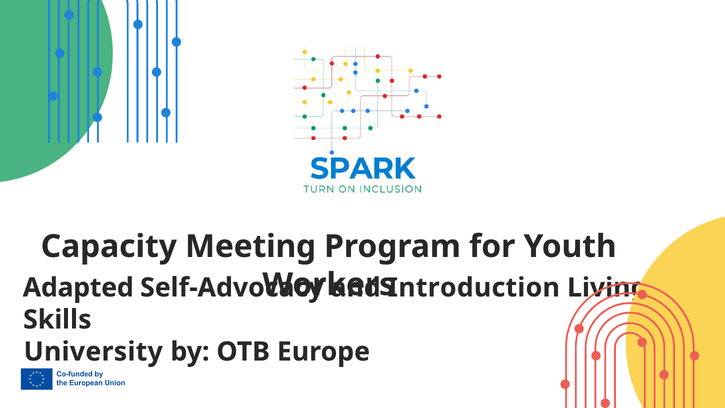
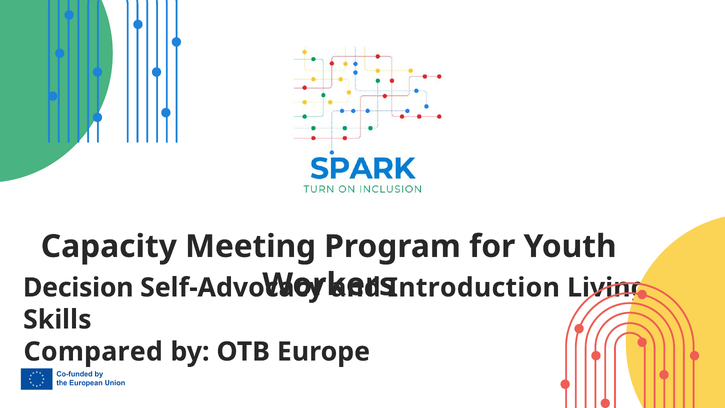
Adapted: Adapted -> Decision
University: University -> Compared
